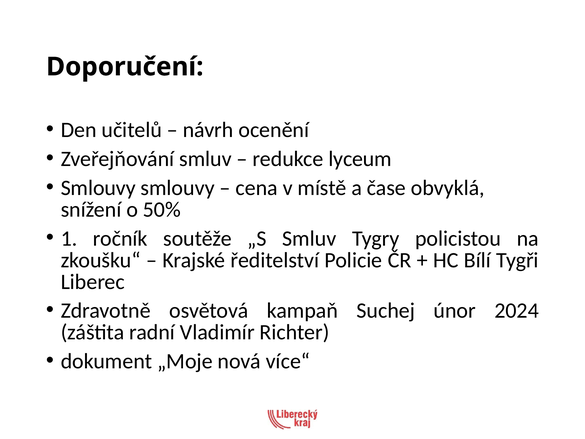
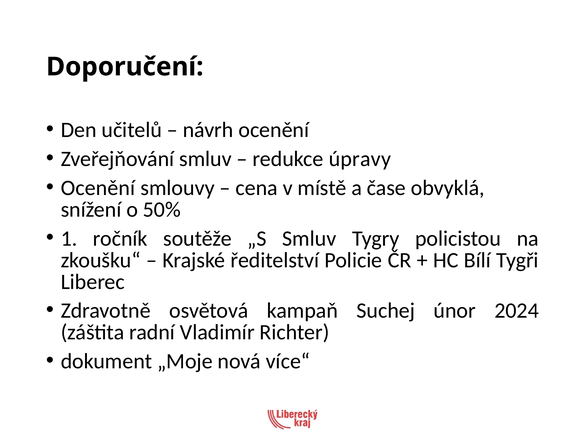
lyceum: lyceum -> úpravy
Smlouvy at (98, 188): Smlouvy -> Ocenění
